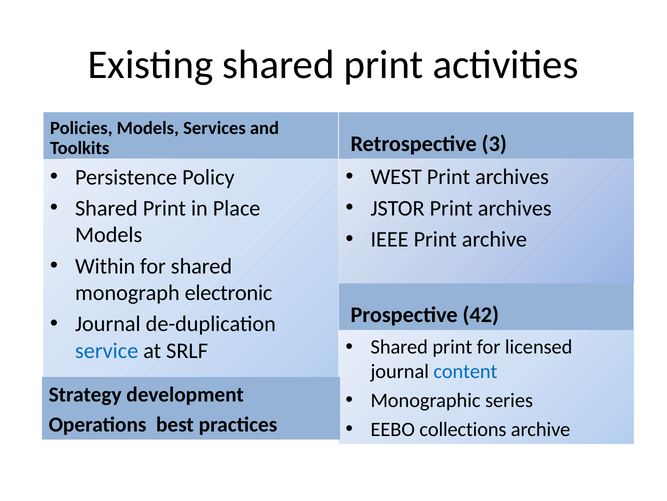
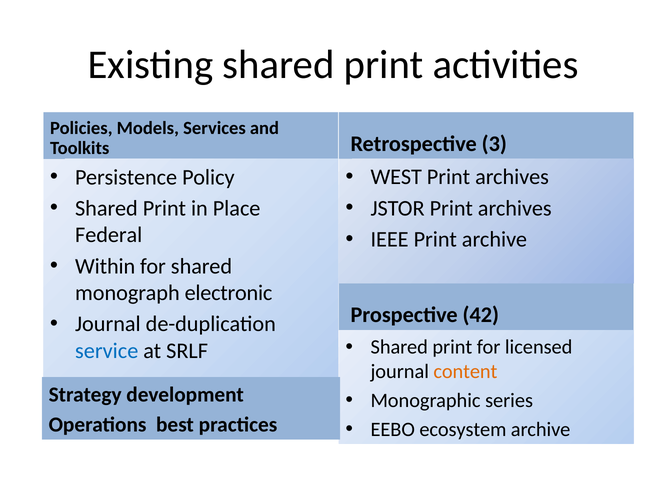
Models at (109, 235): Models -> Federal
content colour: blue -> orange
collections: collections -> ecosystem
